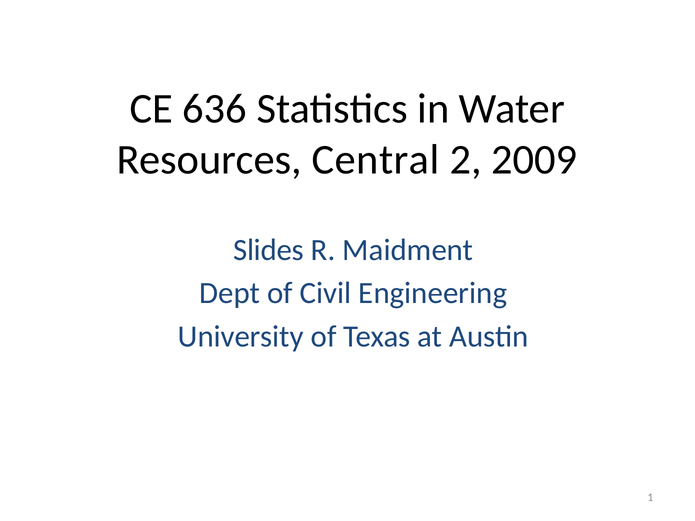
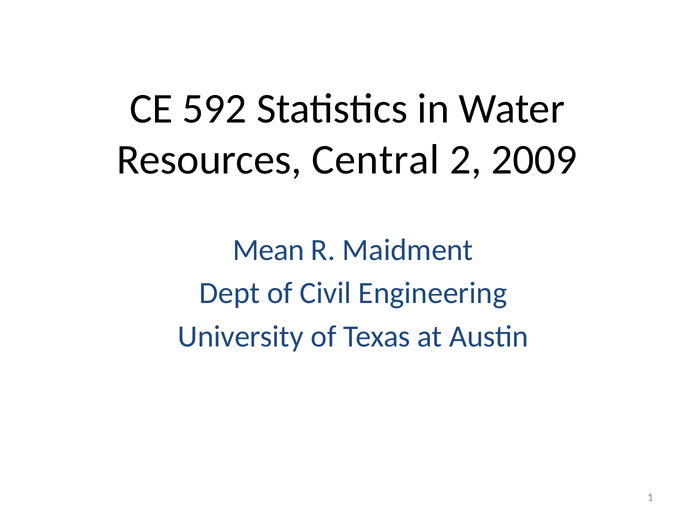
636: 636 -> 592
Slides: Slides -> Mean
